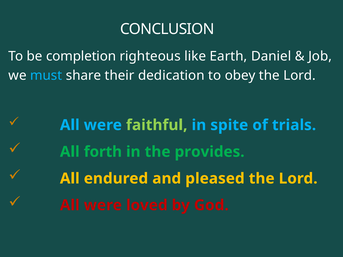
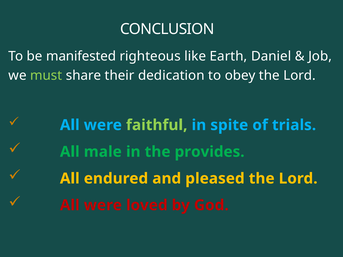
completion: completion -> manifested
must colour: light blue -> light green
forth: forth -> male
